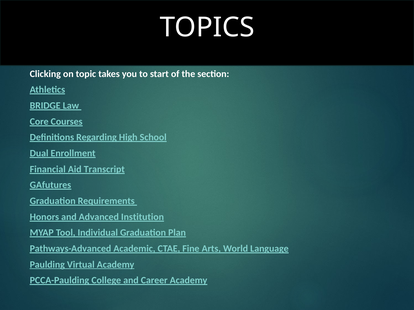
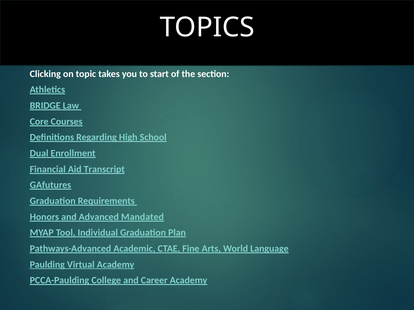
Institution: Institution -> Mandated
